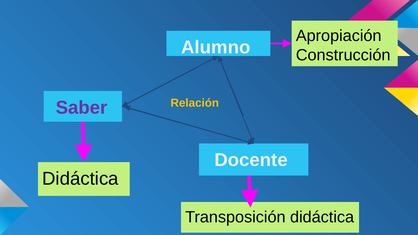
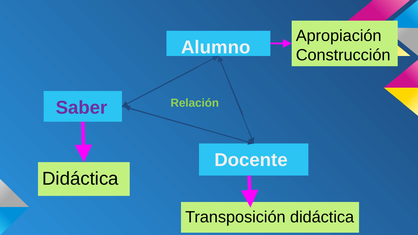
Relación colour: yellow -> light green
